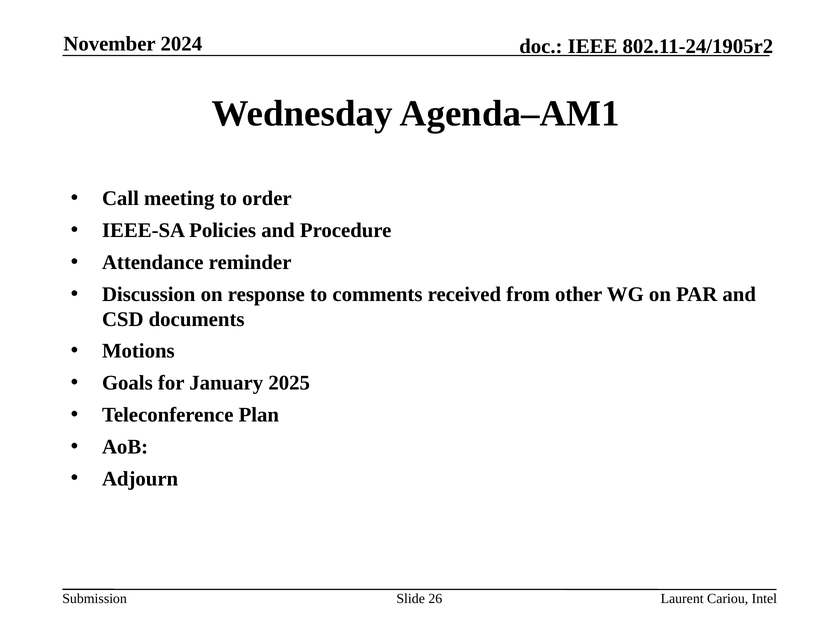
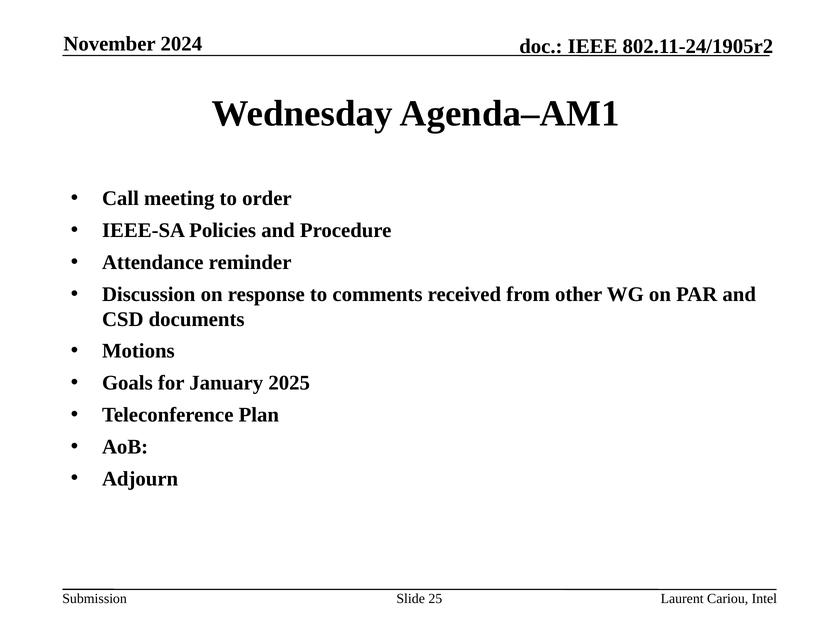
26: 26 -> 25
